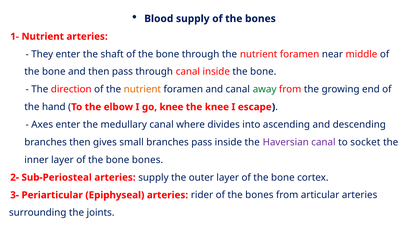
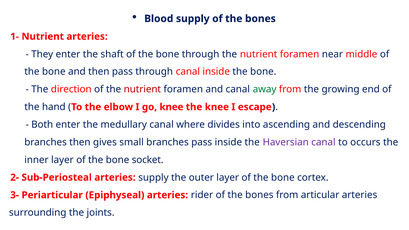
nutrient at (142, 89) colour: orange -> red
Axes: Axes -> Both
socket: socket -> occurs
bone bones: bones -> socket
